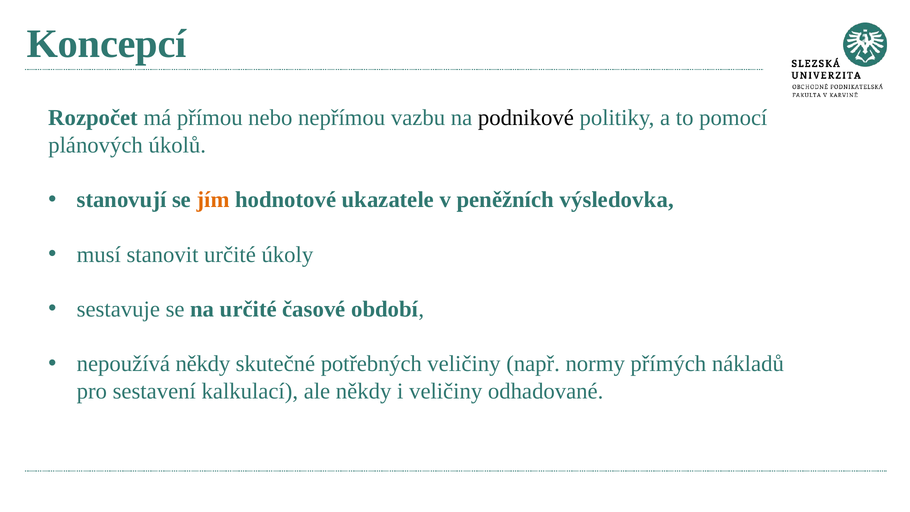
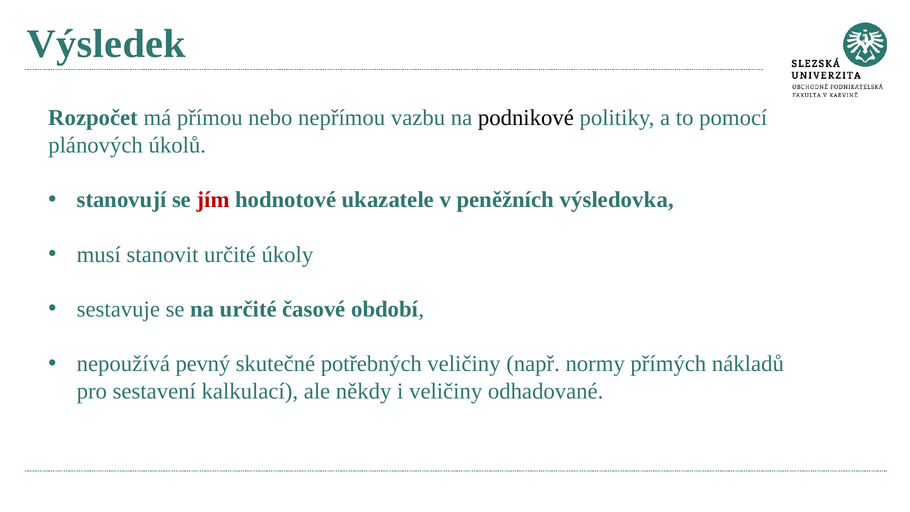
Koncepcí: Koncepcí -> Výsledek
jím colour: orange -> red
nepoužívá někdy: někdy -> pevný
